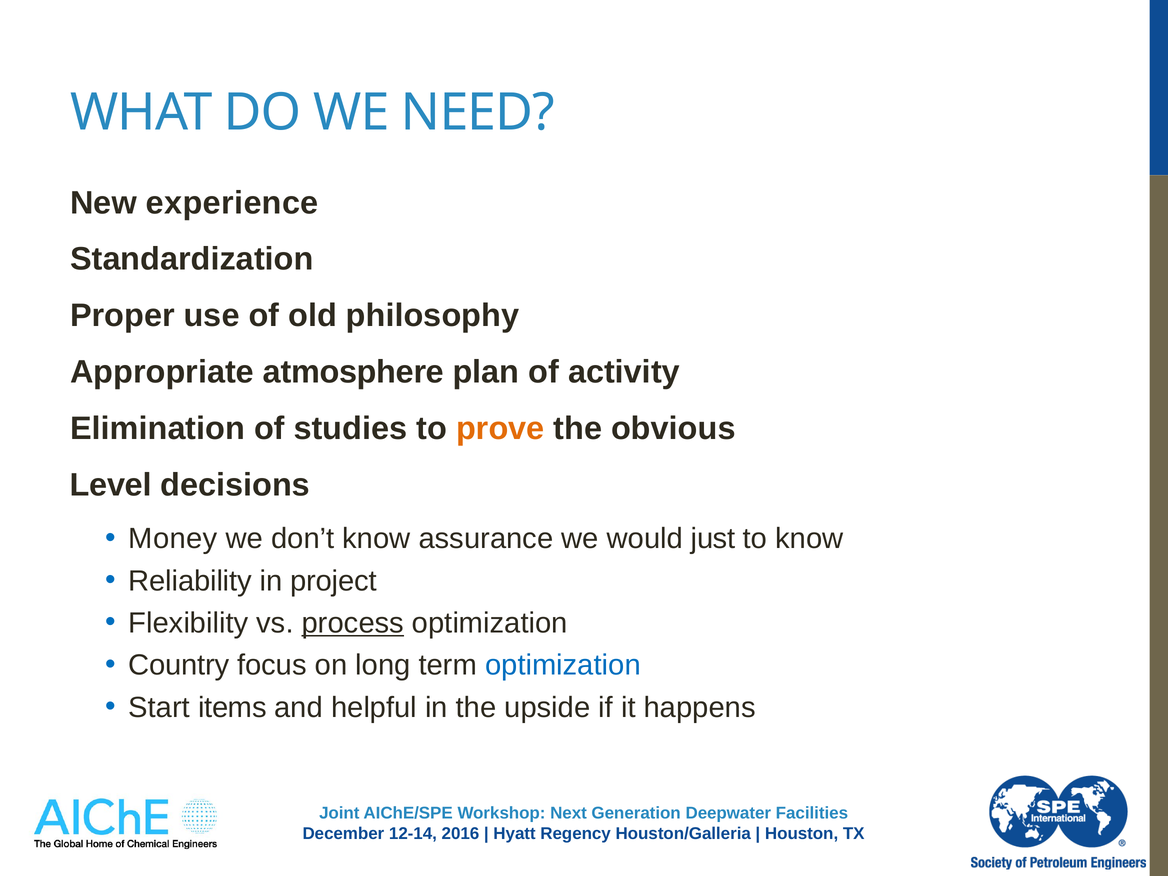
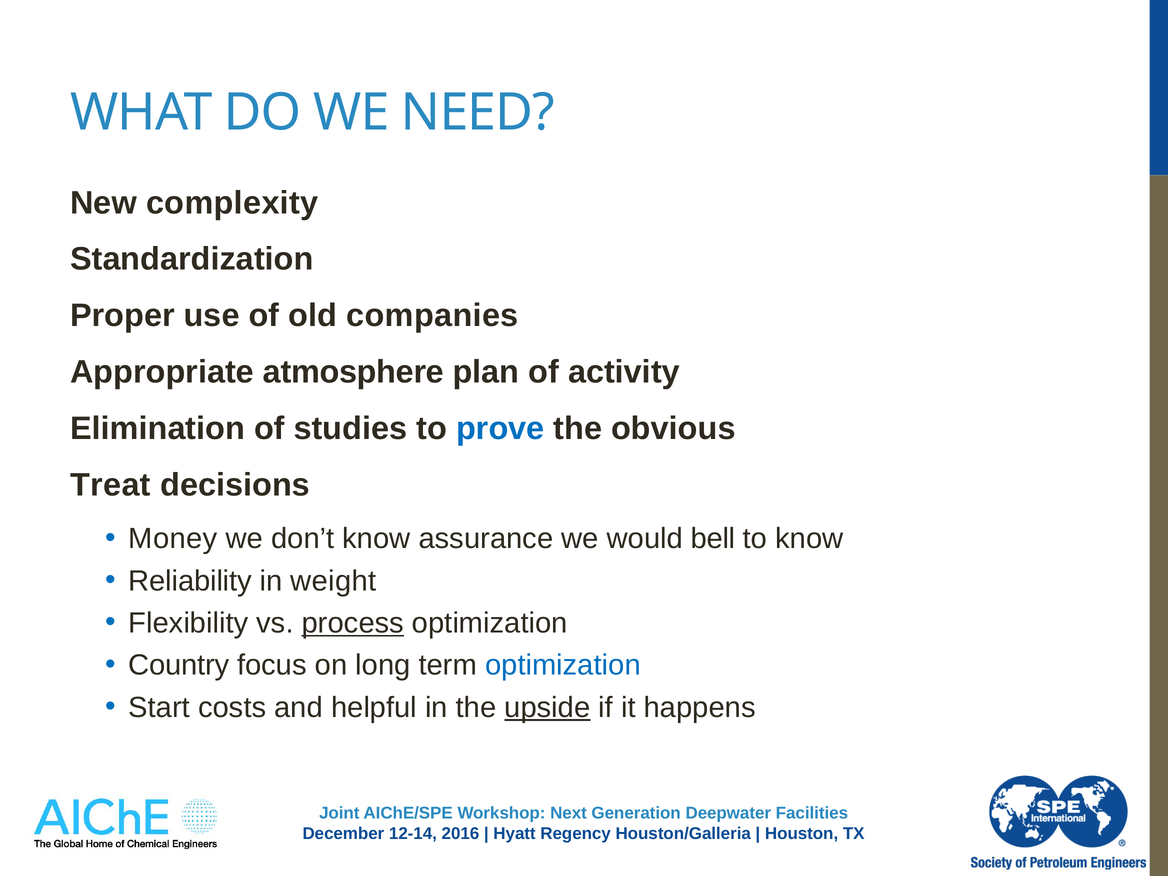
experience: experience -> complexity
philosophy: philosophy -> companies
prove colour: orange -> blue
Level: Level -> Treat
just: just -> bell
project: project -> weight
items: items -> costs
upside underline: none -> present
